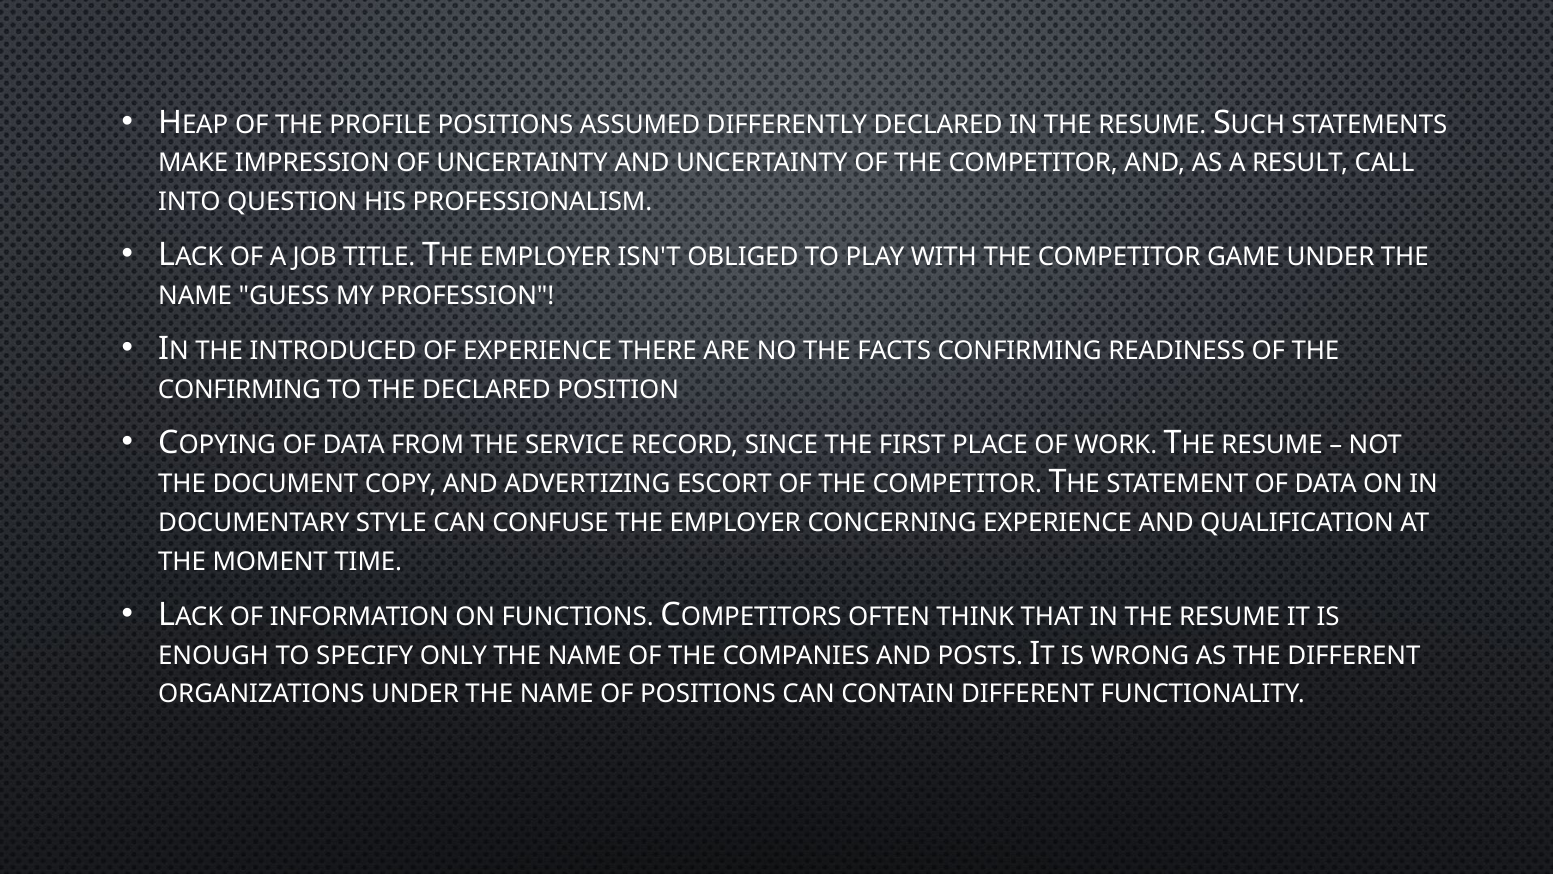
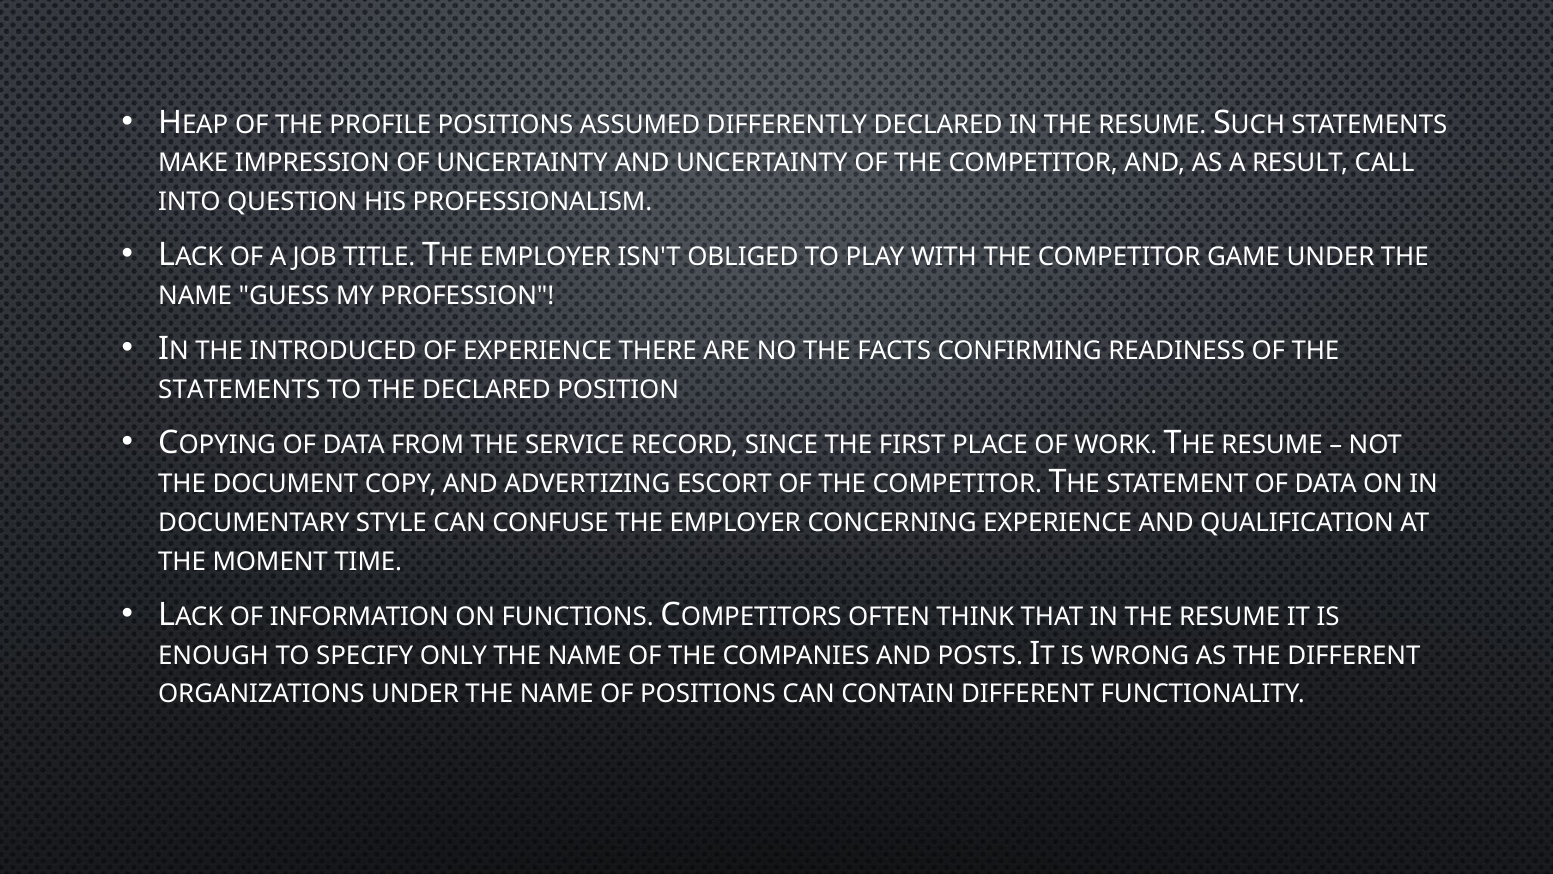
CONFIRMING at (239, 390): CONFIRMING -> STATEMENTS
